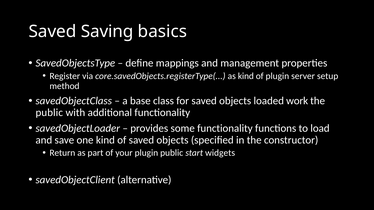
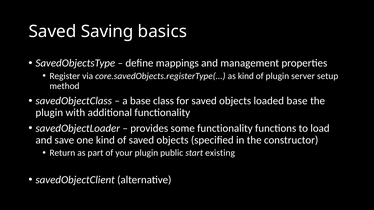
loaded work: work -> base
public at (49, 113): public -> plugin
widgets: widgets -> existing
